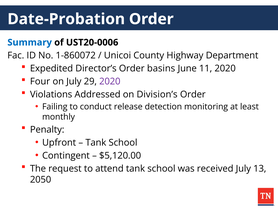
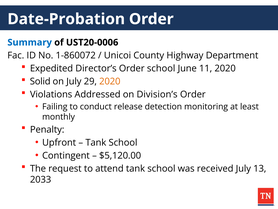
Order basins: basins -> school
Four: Four -> Solid
2020 at (110, 81) colour: purple -> orange
2050: 2050 -> 2033
